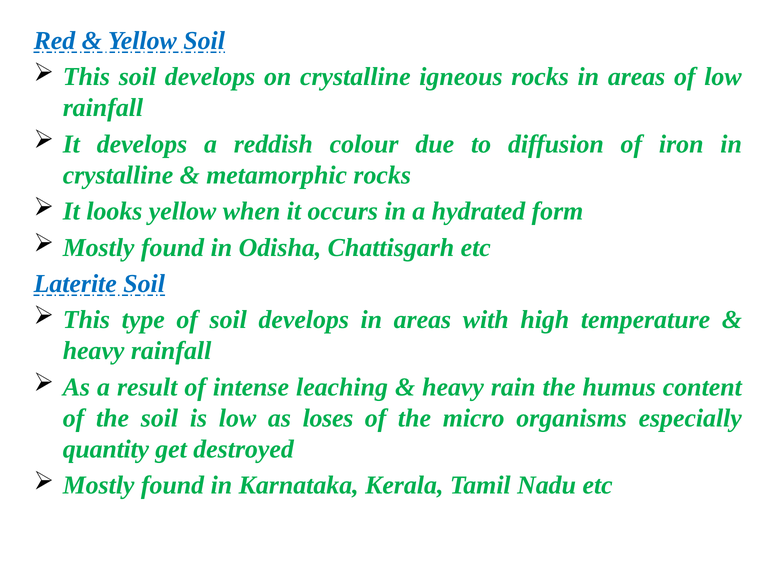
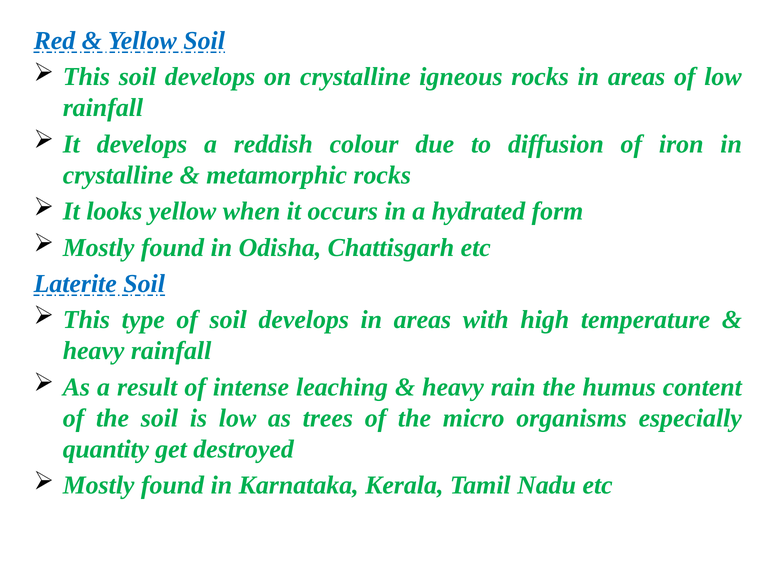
loses: loses -> trees
